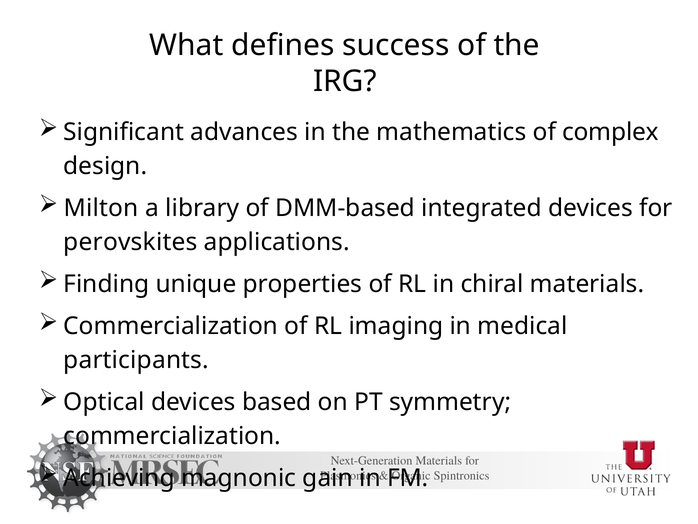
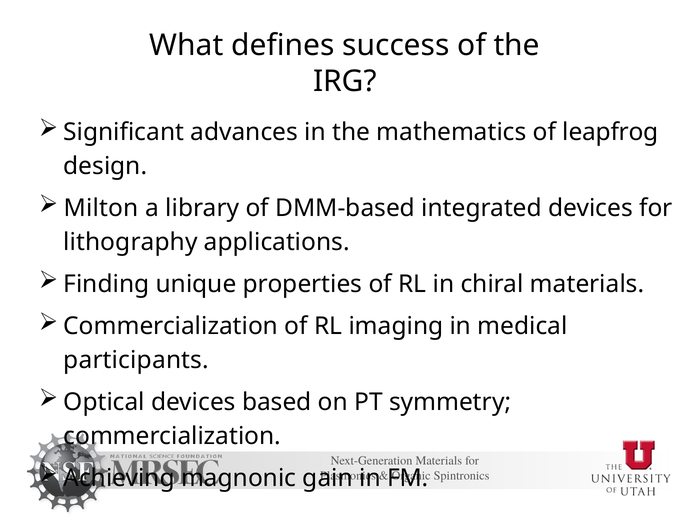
complex: complex -> leapfrog
perovskites: perovskites -> lithography
